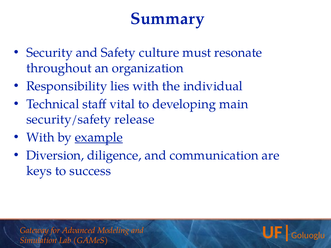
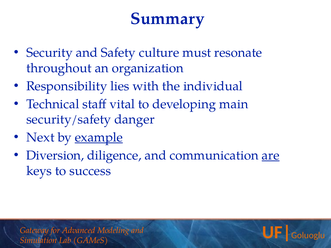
release: release -> danger
With at (40, 138): With -> Next
are underline: none -> present
